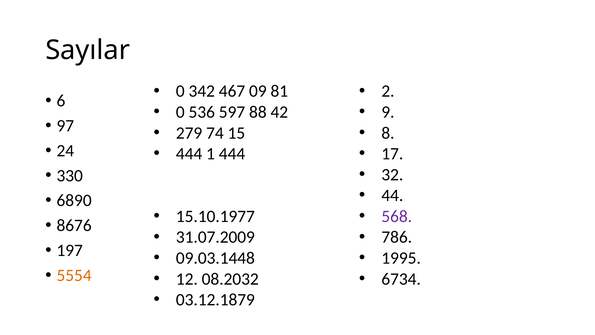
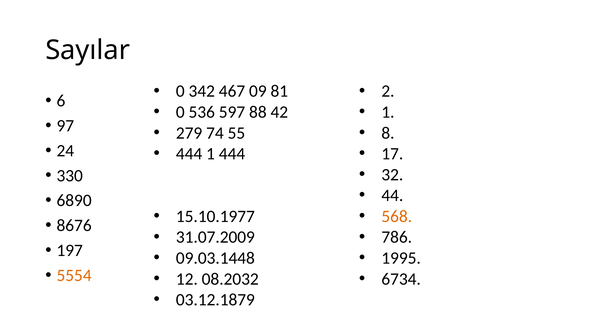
9 at (388, 112): 9 -> 1
15: 15 -> 55
568 colour: purple -> orange
